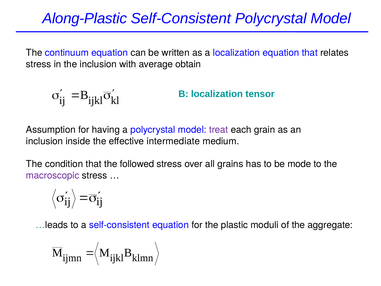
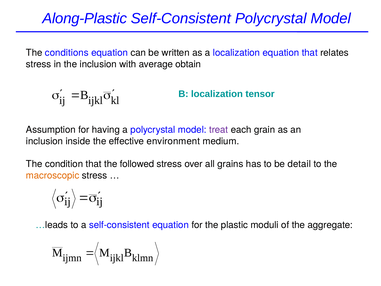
continuum: continuum -> conditions
intermediate: intermediate -> environment
mode: mode -> detail
macroscopic colour: purple -> orange
